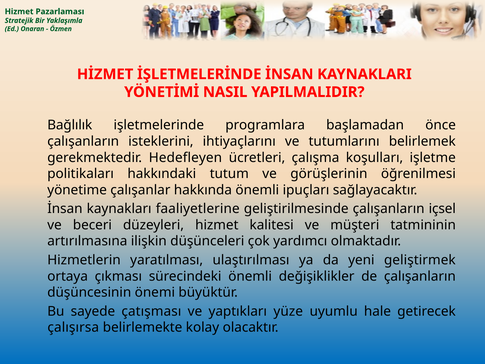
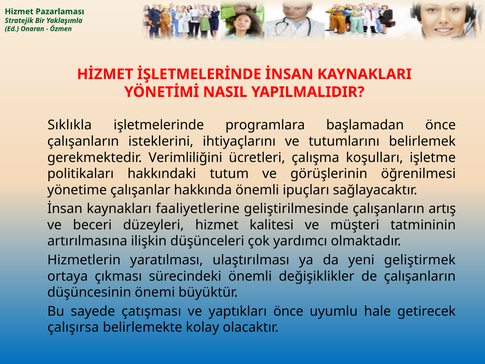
Bağlılık: Bağlılık -> Sıklıkla
Hedefleyen: Hedefleyen -> Verimliliğini
içsel: içsel -> artış
yaptıkları yüze: yüze -> önce
